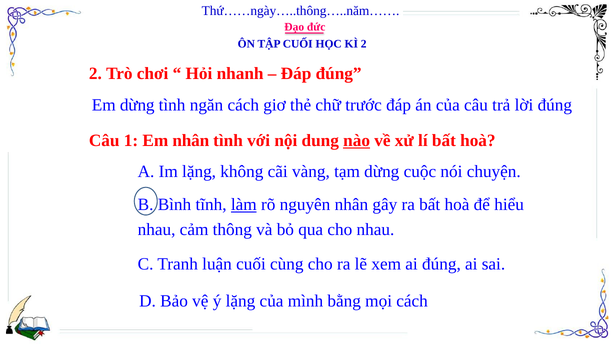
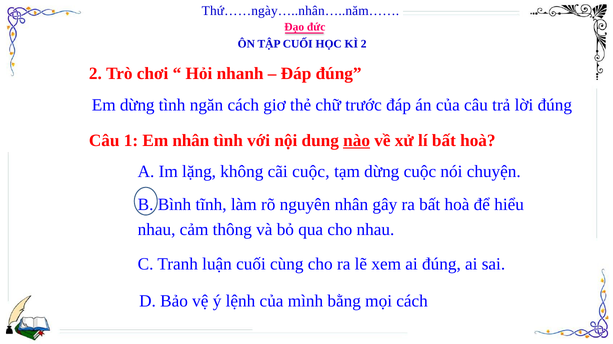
Thứ……ngày…..thông…..năm……: Thứ……ngày…..thông…..năm…… -> Thứ……ngày…..nhân…..năm……
cãi vàng: vàng -> cuộc
làm underline: present -> none
ý lặng: lặng -> lệnh
